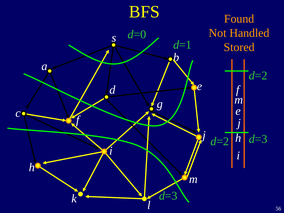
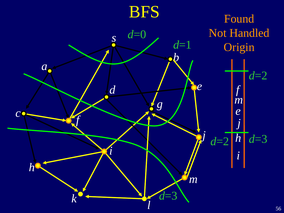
Stored: Stored -> Origin
